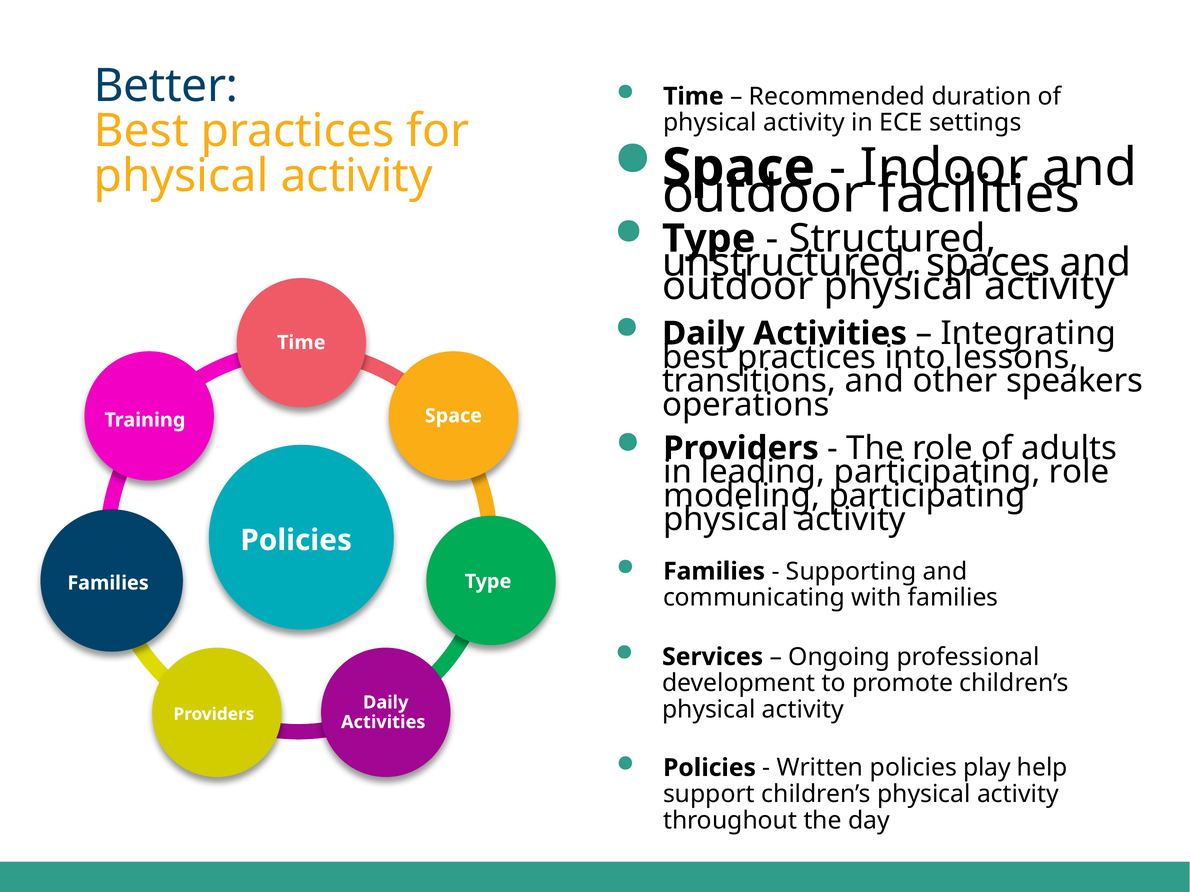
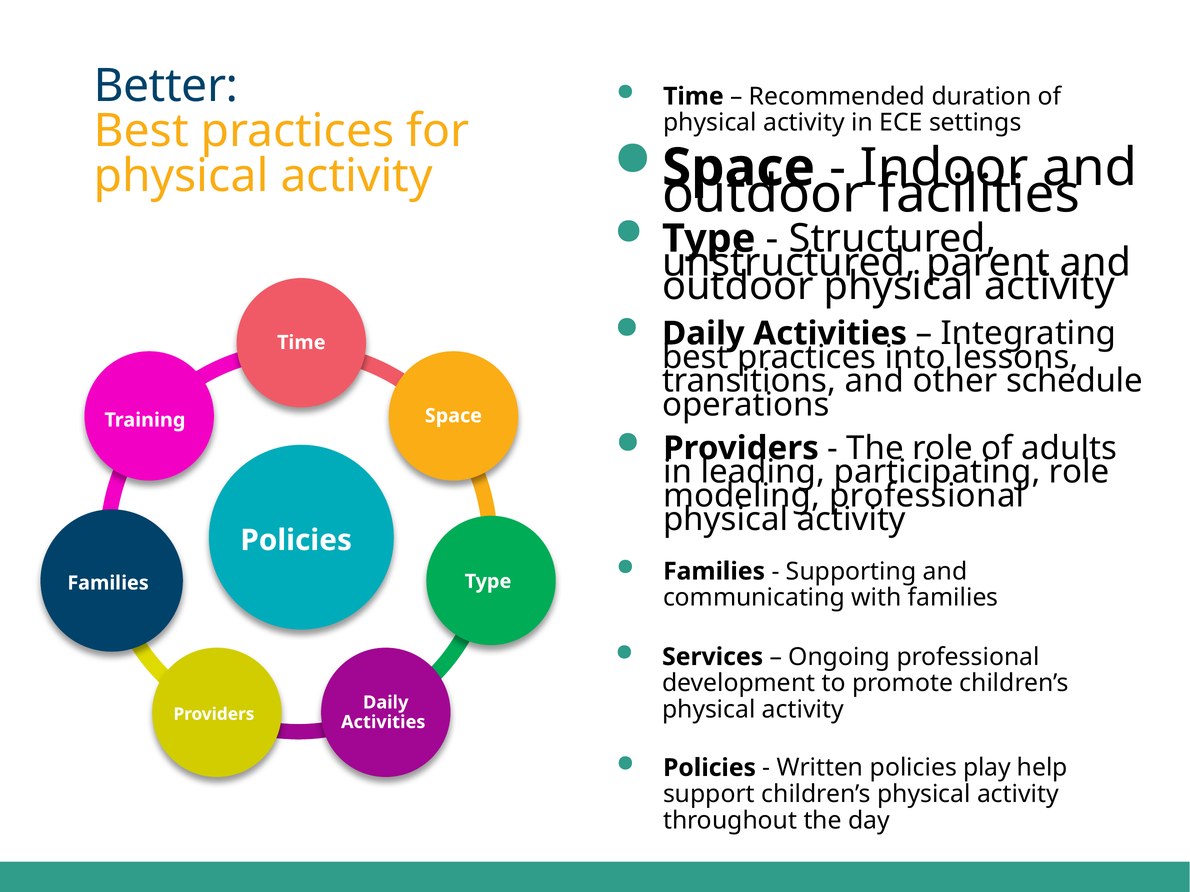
spaces: spaces -> parent
speakers: speakers -> schedule
modeling participating: participating -> professional
